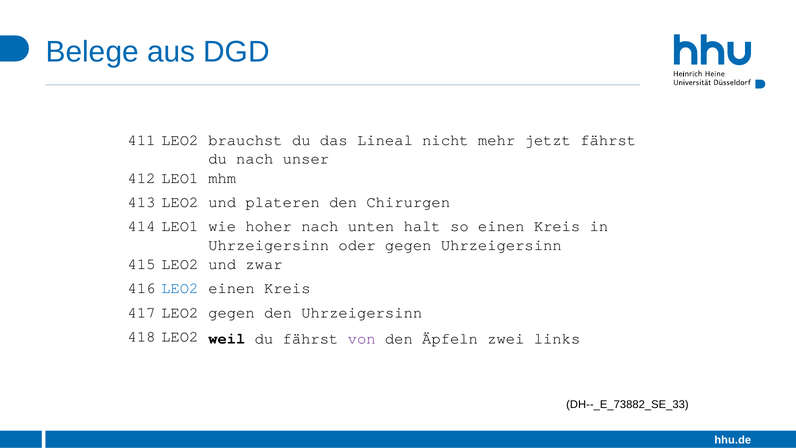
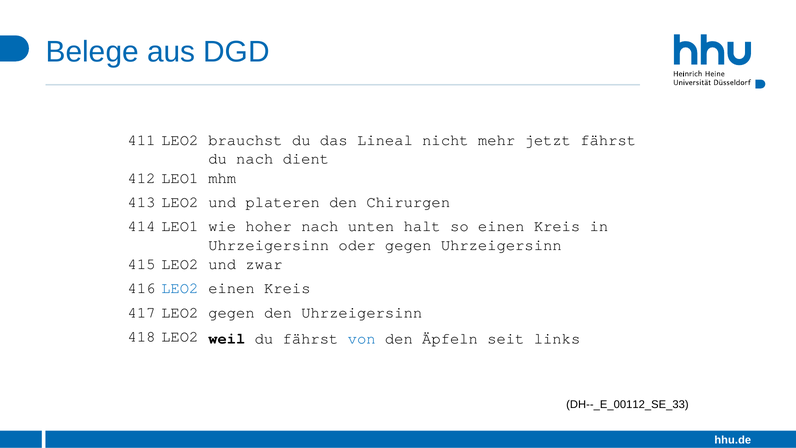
unser: unser -> dient
von colour: purple -> blue
zwei: zwei -> seit
DH--_E_73882_SE_33: DH--_E_73882_SE_33 -> DH--_E_00112_SE_33
